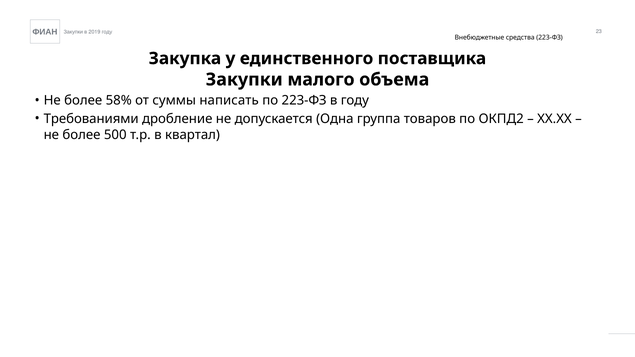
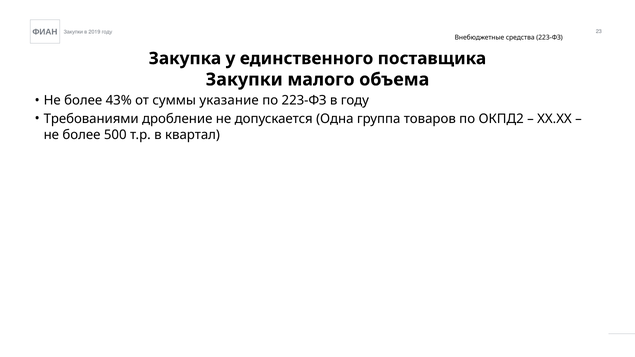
58%: 58% -> 43%
написать: написать -> указание
